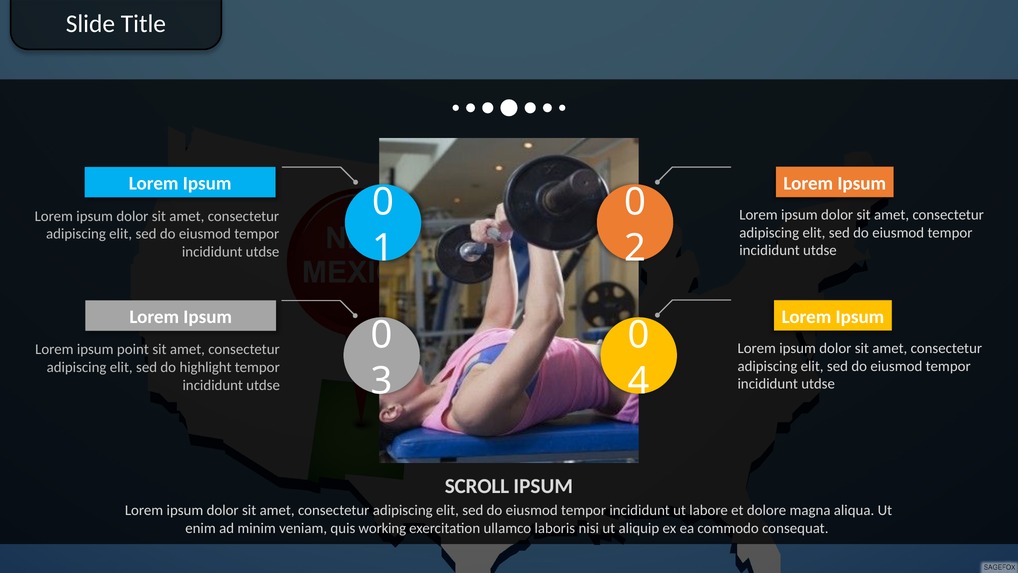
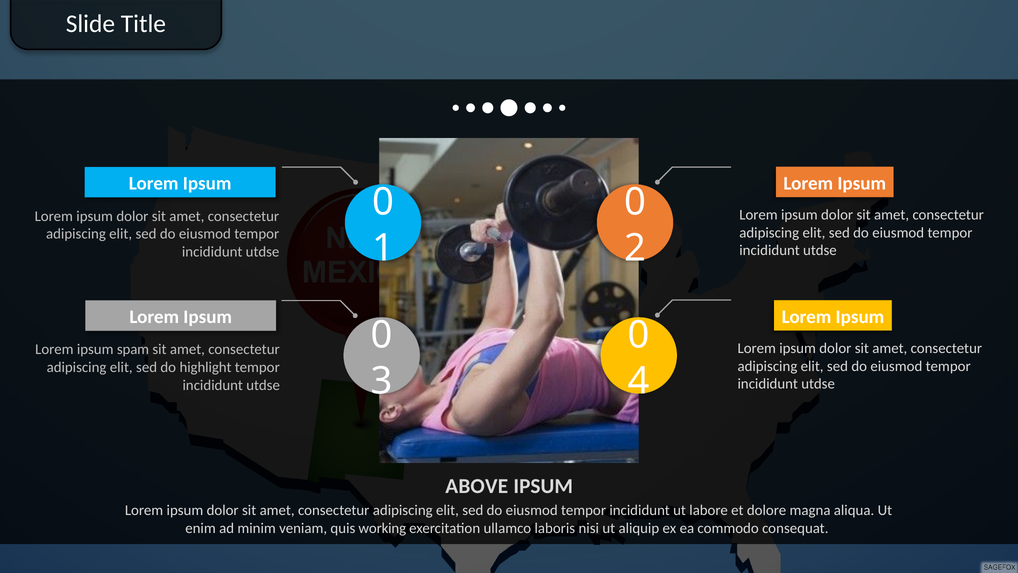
point: point -> spam
SCROLL: SCROLL -> ABOVE
